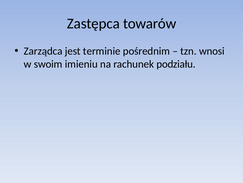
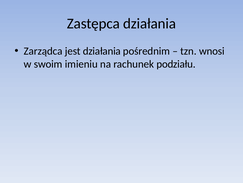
Zastępca towarów: towarów -> działania
jest terminie: terminie -> działania
